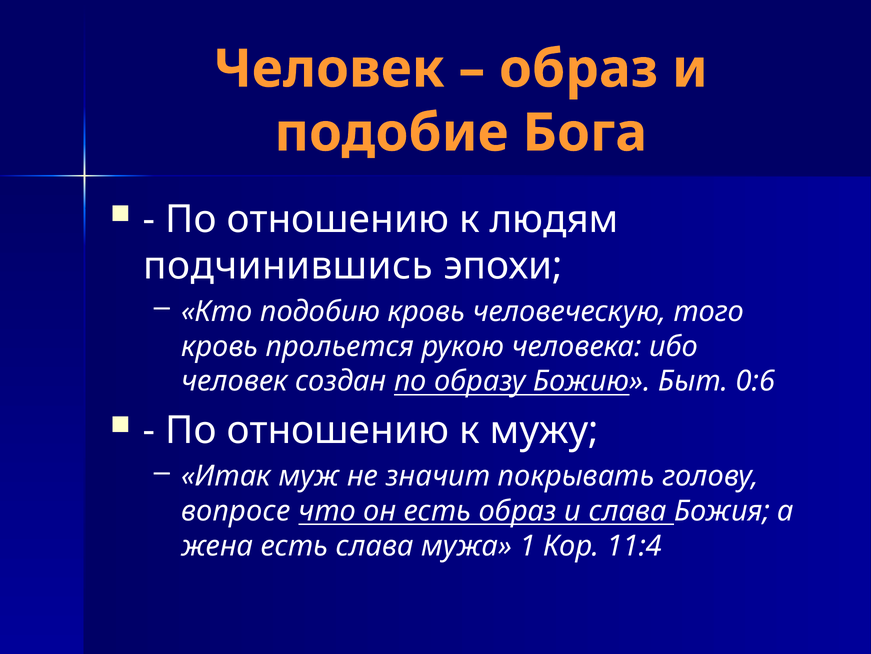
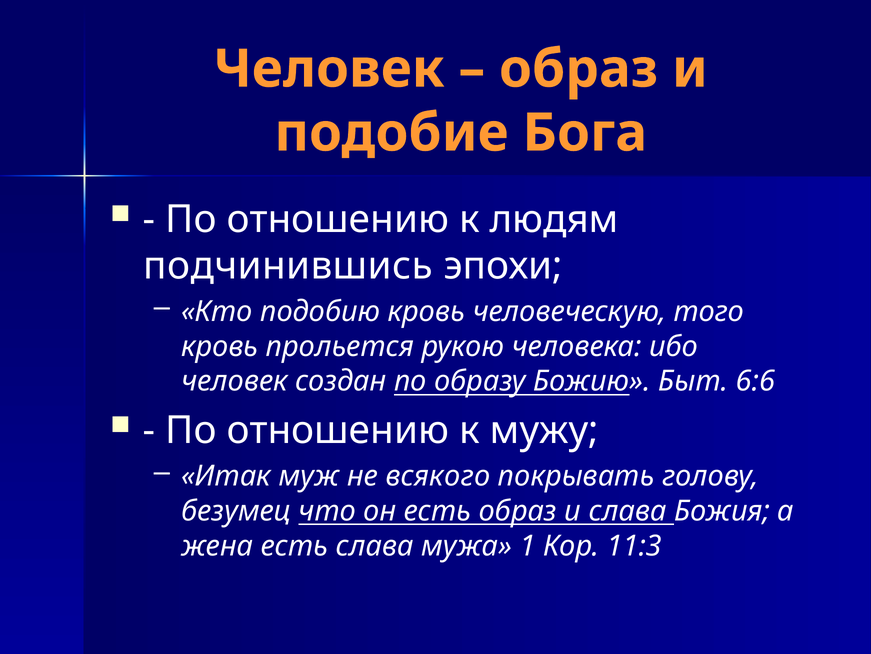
0:6: 0:6 -> 6:6
значит: значит -> всякого
вопросе: вопросе -> безумец
11:4: 11:4 -> 11:3
